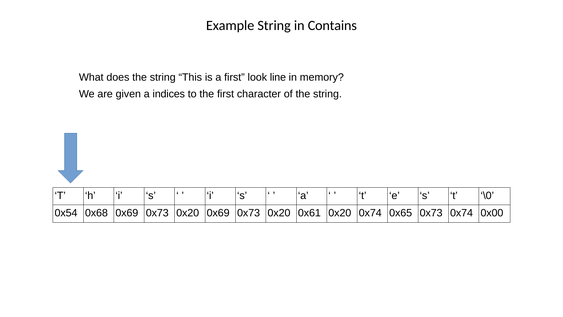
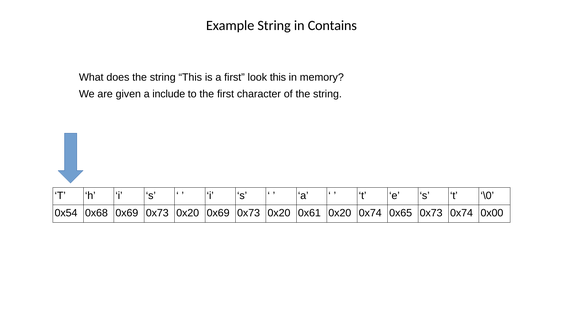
look line: line -> this
indices: indices -> include
